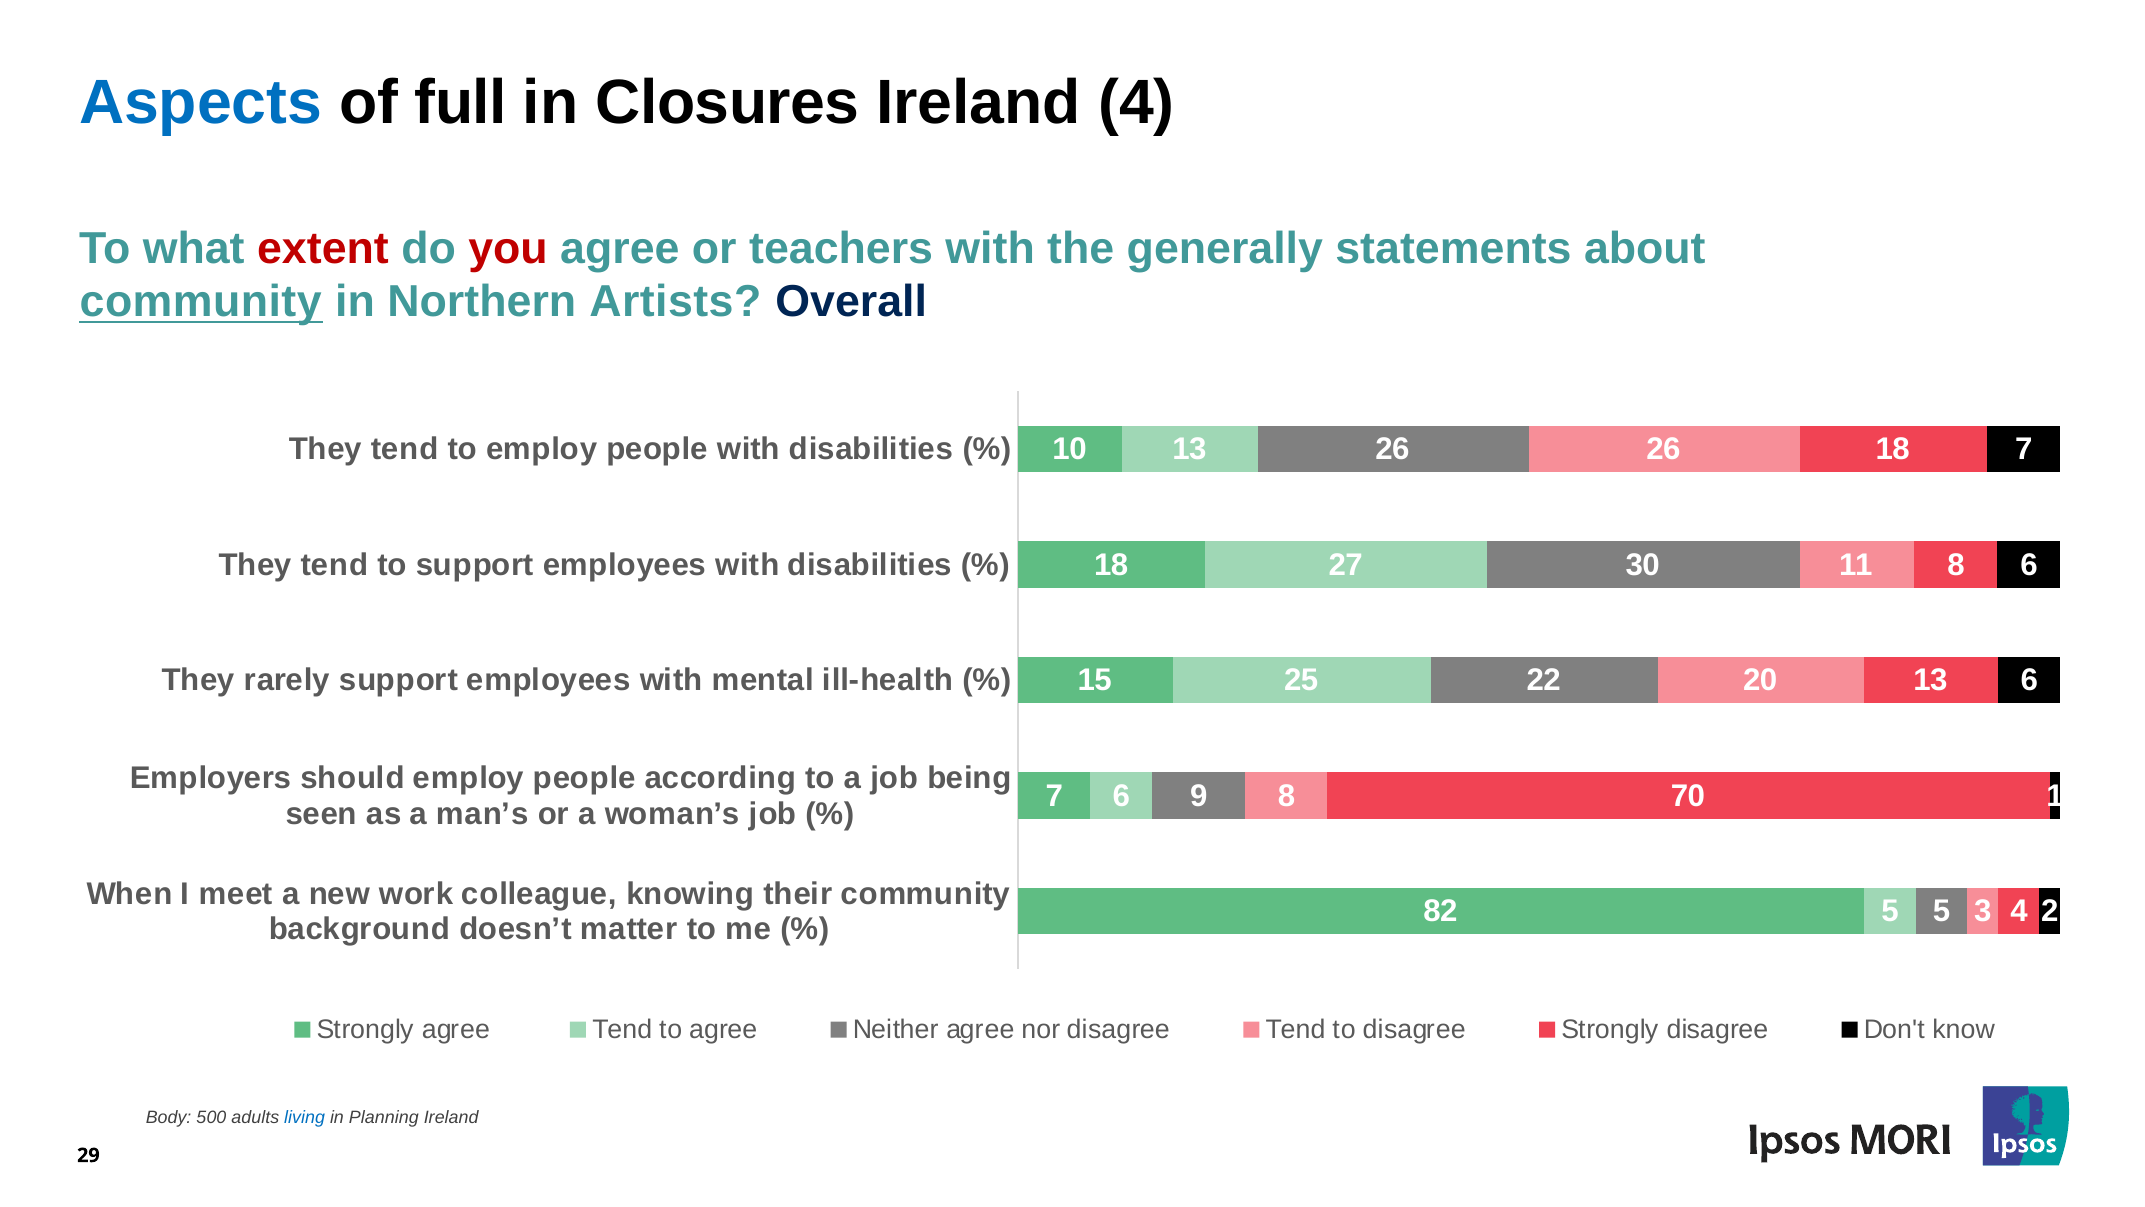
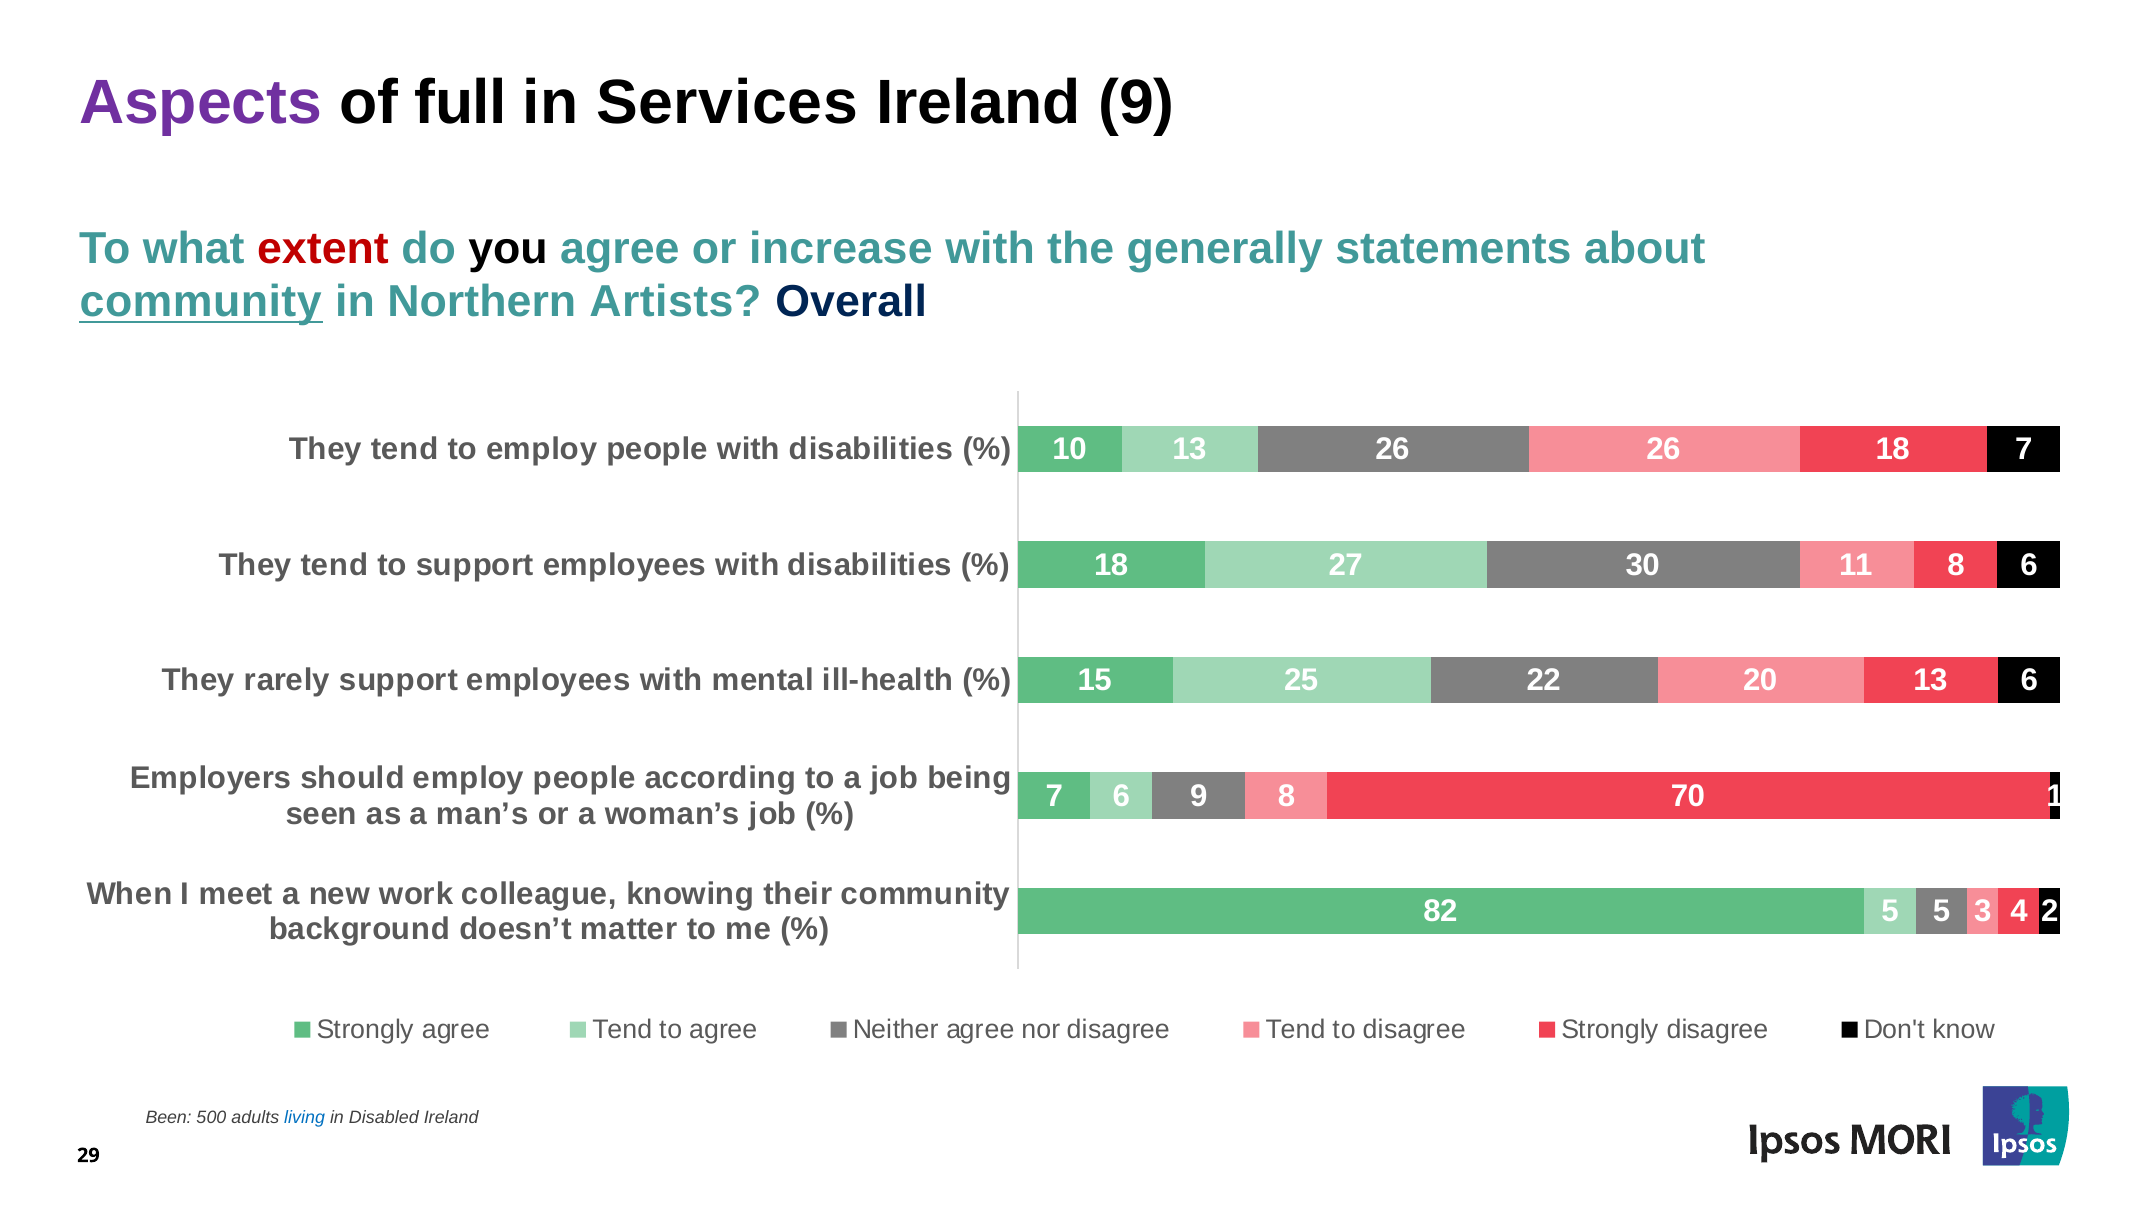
Aspects colour: blue -> purple
Closures: Closures -> Services
Ireland 4: 4 -> 9
you colour: red -> black
teachers: teachers -> increase
Body: Body -> Been
Planning: Planning -> Disabled
